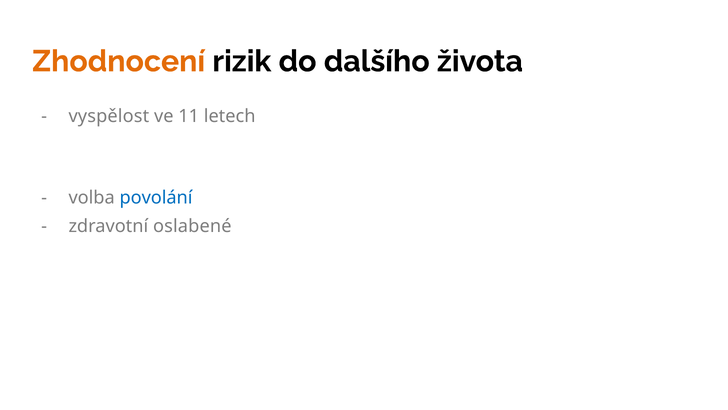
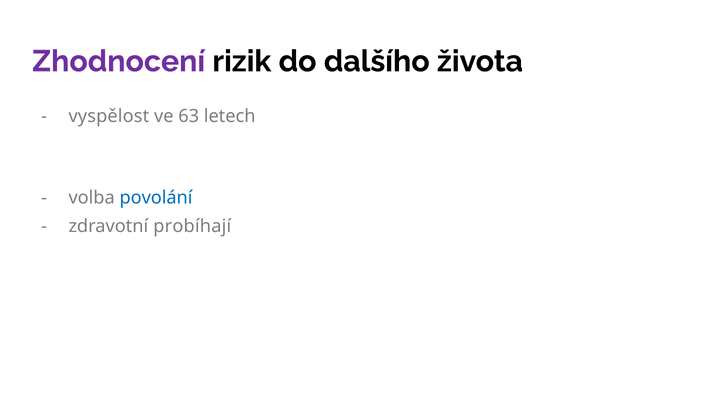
Zhodnocení colour: orange -> purple
11: 11 -> 63
oslabené: oslabené -> probíhají
